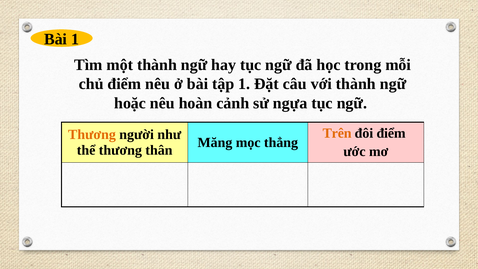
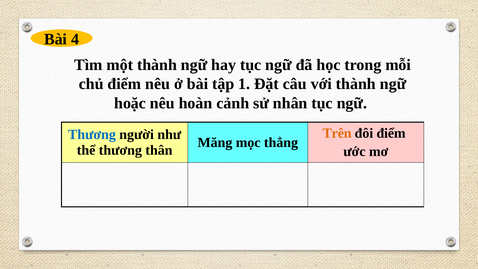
Bài 1: 1 -> 4
ngựa: ngựa -> nhân
Thương at (92, 135) colour: orange -> blue
